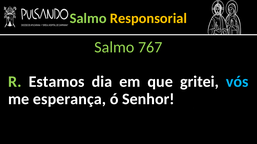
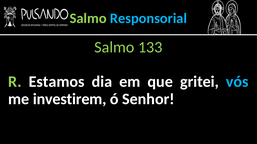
Responsorial colour: yellow -> light blue
767: 767 -> 133
esperança: esperança -> investirem
